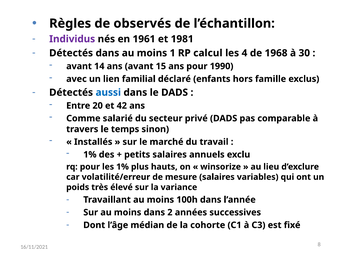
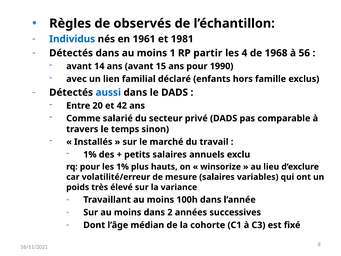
Individus colour: purple -> blue
calcul: calcul -> partir
30: 30 -> 56
